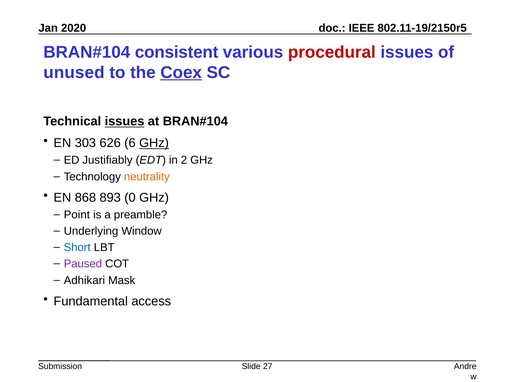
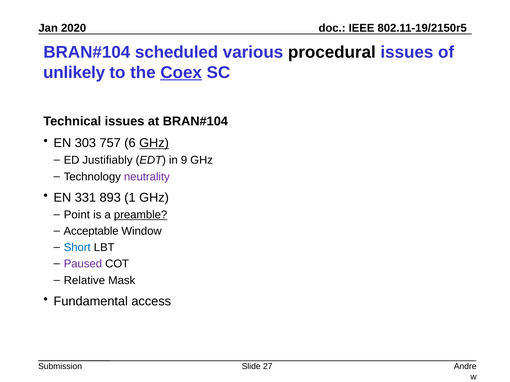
consistent: consistent -> scheduled
procedural colour: red -> black
unused: unused -> unlikely
issues at (125, 122) underline: present -> none
626: 626 -> 757
2: 2 -> 9
neutrality colour: orange -> purple
868: 868 -> 331
0: 0 -> 1
preamble underline: none -> present
Underlying: Underlying -> Acceptable
Adhikari: Adhikari -> Relative
